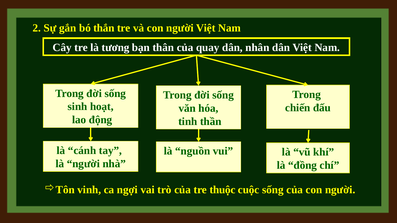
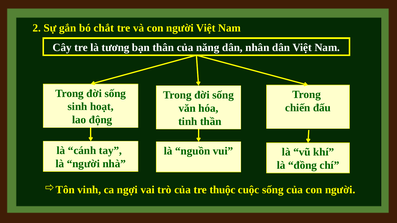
thắn: thắn -> chắt
quay: quay -> năng
